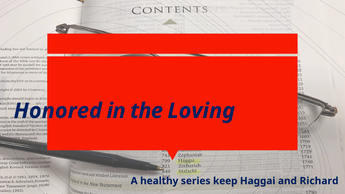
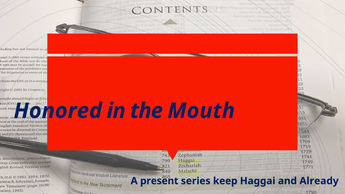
Loving: Loving -> Mouth
healthy: healthy -> present
Richard: Richard -> Already
